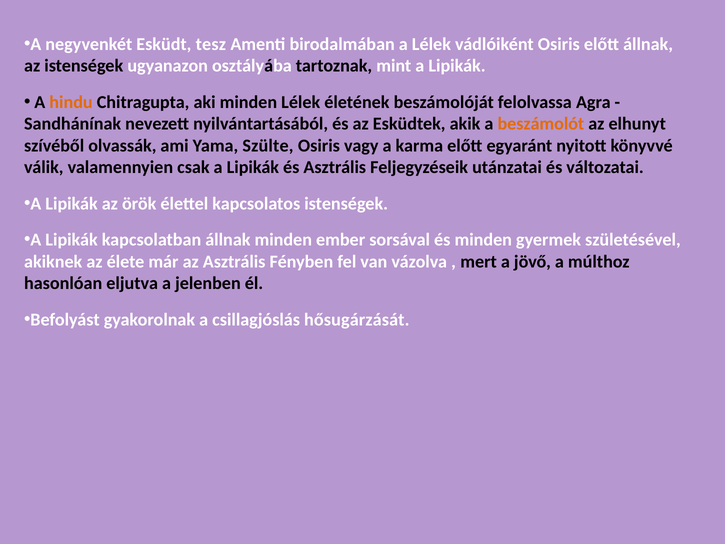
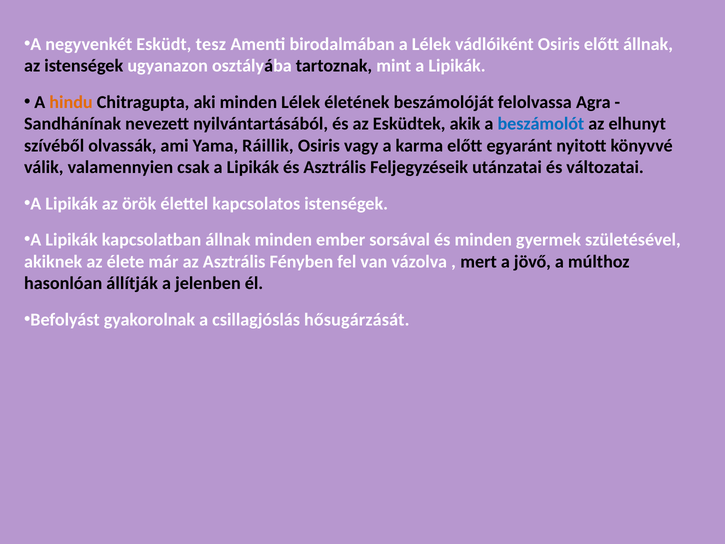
beszámolót colour: orange -> blue
Szülte: Szülte -> Ráillik
eljutva: eljutva -> állítják
